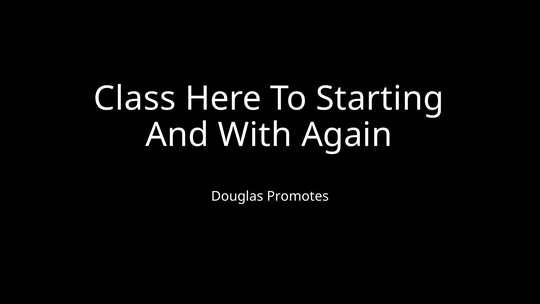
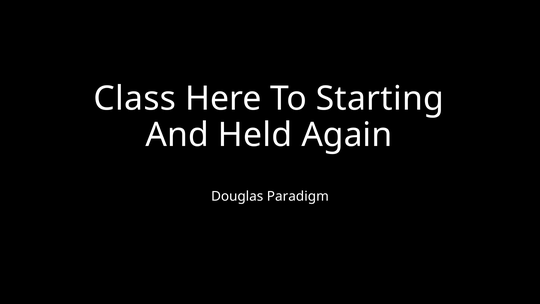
With: With -> Held
Promotes: Promotes -> Paradigm
